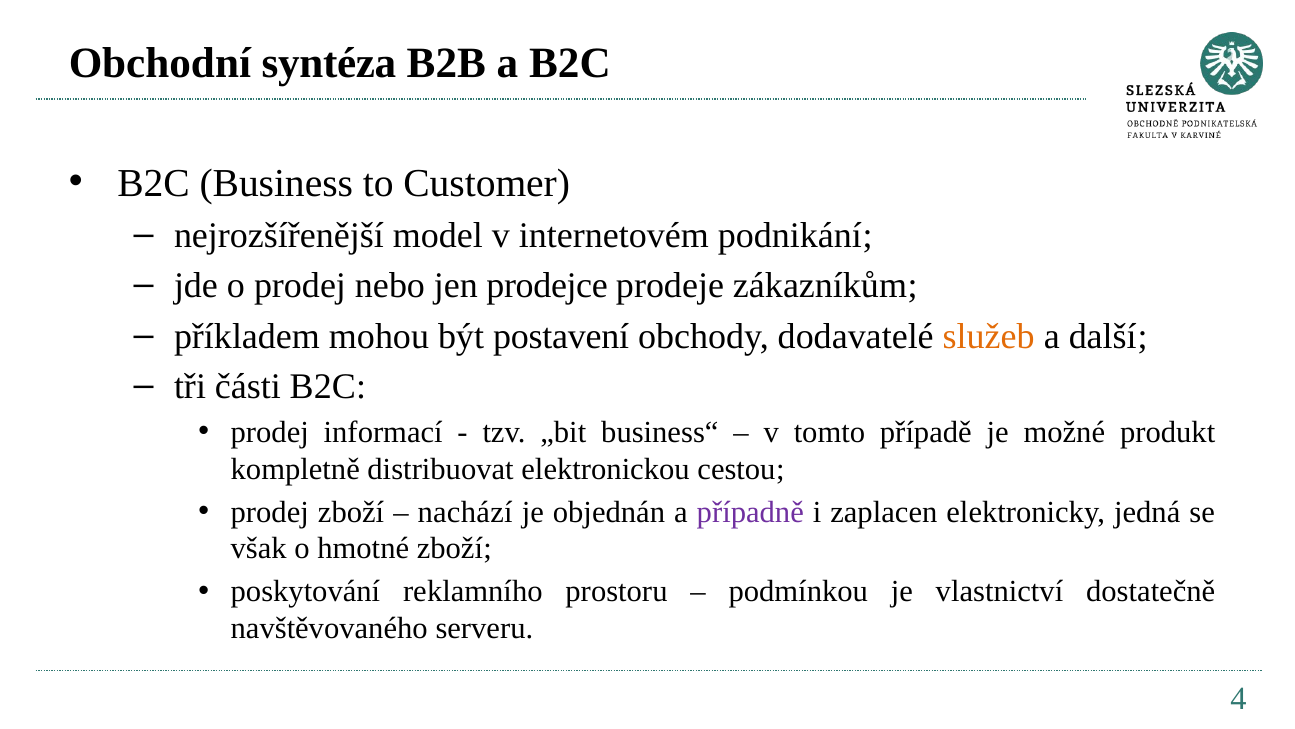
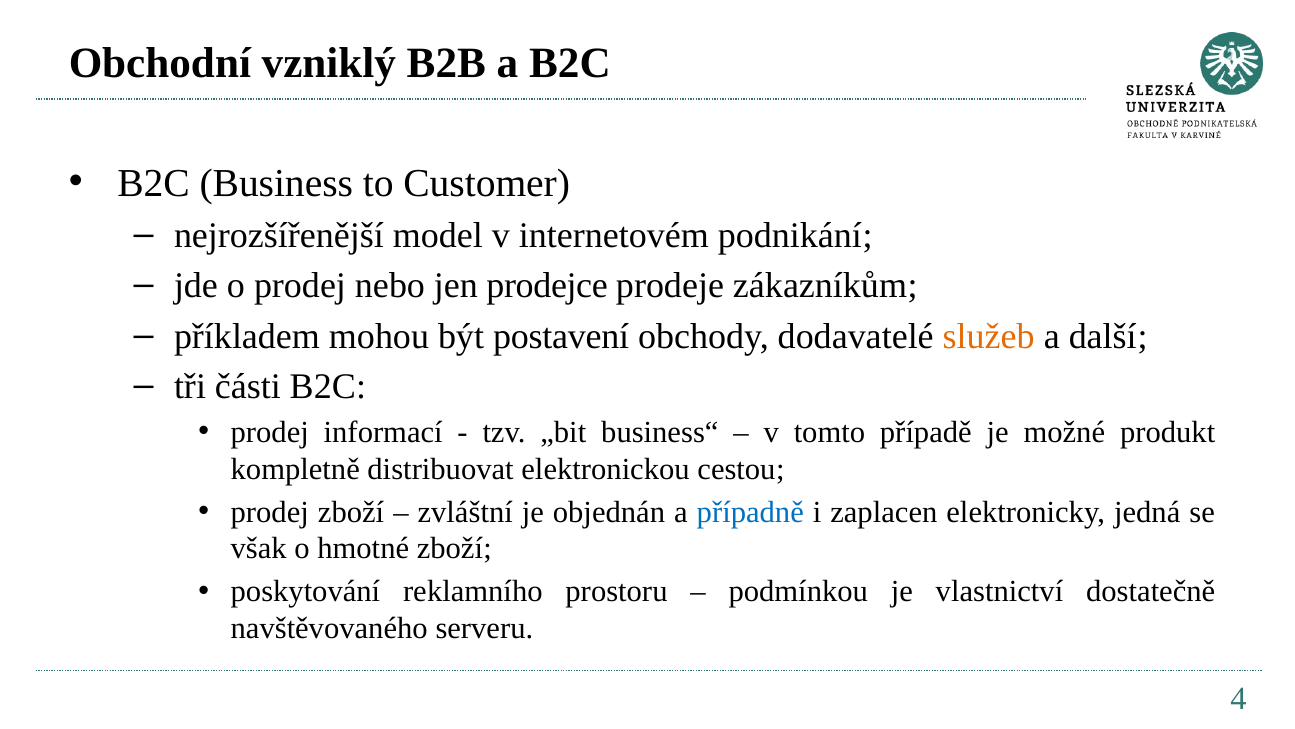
syntéza: syntéza -> vzniklý
nachází: nachází -> zvláštní
případně colour: purple -> blue
